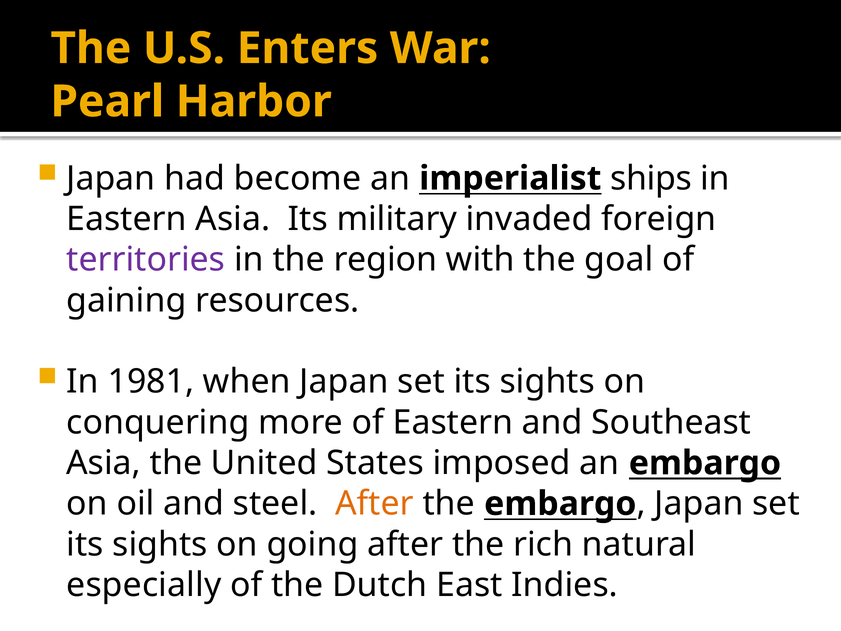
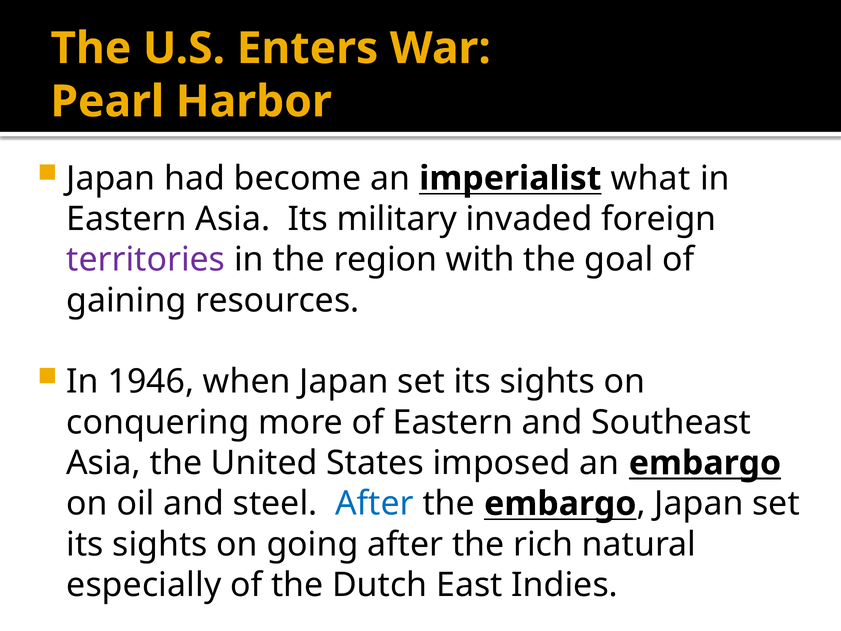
ships: ships -> what
1981: 1981 -> 1946
After at (374, 504) colour: orange -> blue
